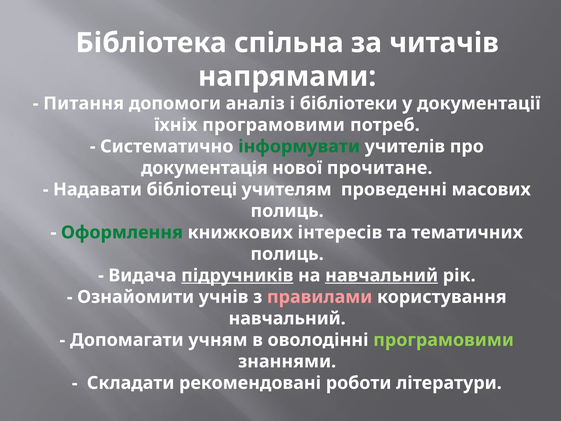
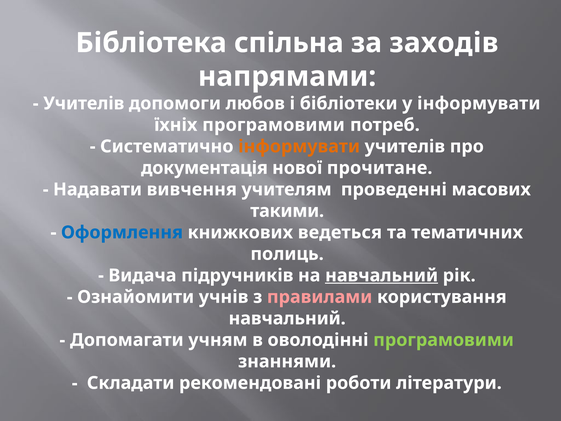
читачів: читачів -> заходів
Питання at (84, 103): Питання -> Учителів
аналіз: аналіз -> любов
у документації: документації -> інформувати
інформувати at (299, 146) colour: green -> orange
бібліотеці: бібліотеці -> вивчення
полиць at (287, 211): полиць -> такими
Оформлення colour: green -> blue
інтересів: інтересів -> ведеться
підручників underline: present -> none
